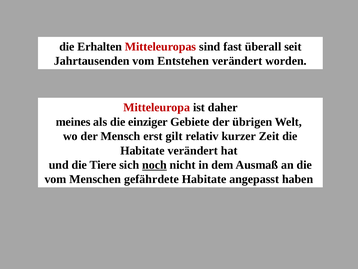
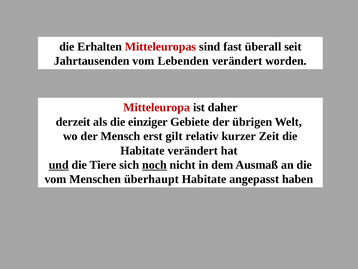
Entstehen: Entstehen -> Lebenden
meines: meines -> derzeit
und underline: none -> present
gefährdete: gefährdete -> überhaupt
